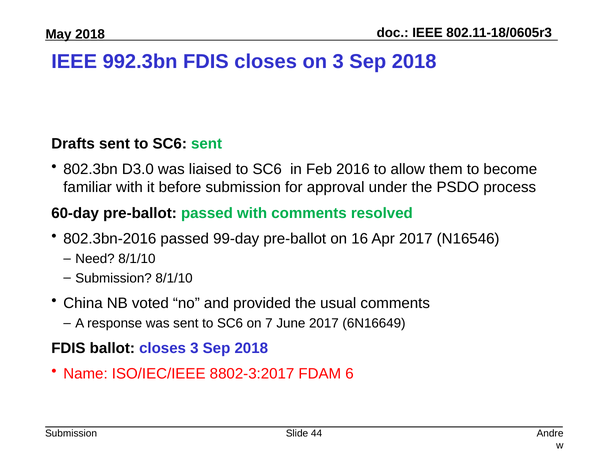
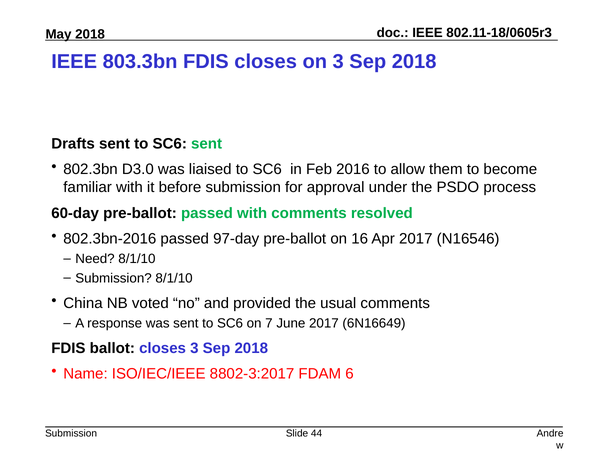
992.3bn: 992.3bn -> 803.3bn
99-day: 99-day -> 97-day
